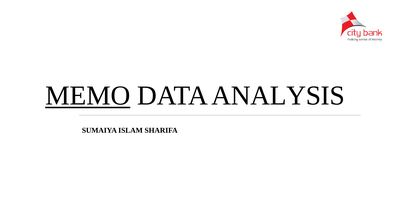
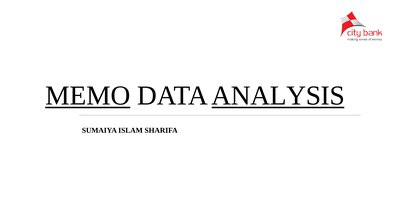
ANALYSIS underline: none -> present
